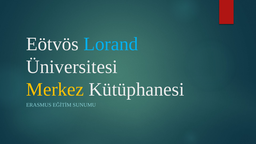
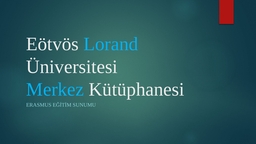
Merkez colour: yellow -> light blue
